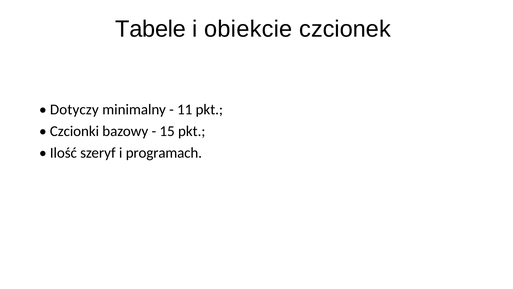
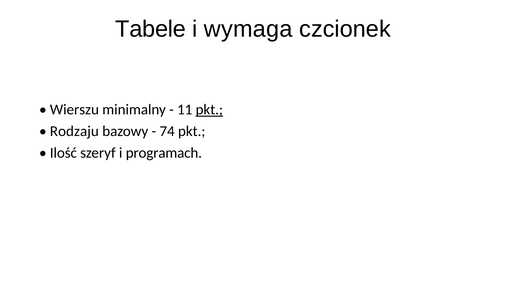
obiekcie: obiekcie -> wymaga
Dotyczy: Dotyczy -> Wierszu
pkt at (209, 109) underline: none -> present
Czcionki: Czcionki -> Rodzaju
15: 15 -> 74
